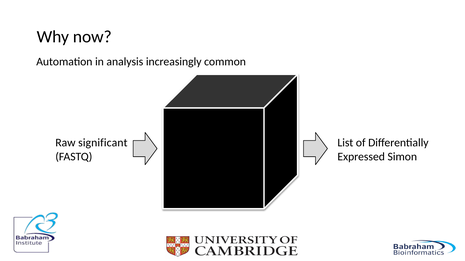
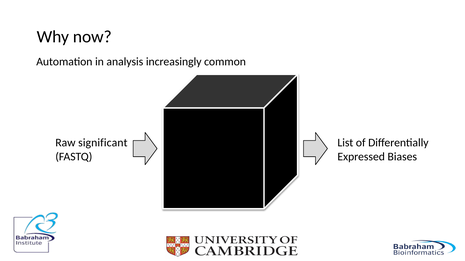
Simon: Simon -> Biases
